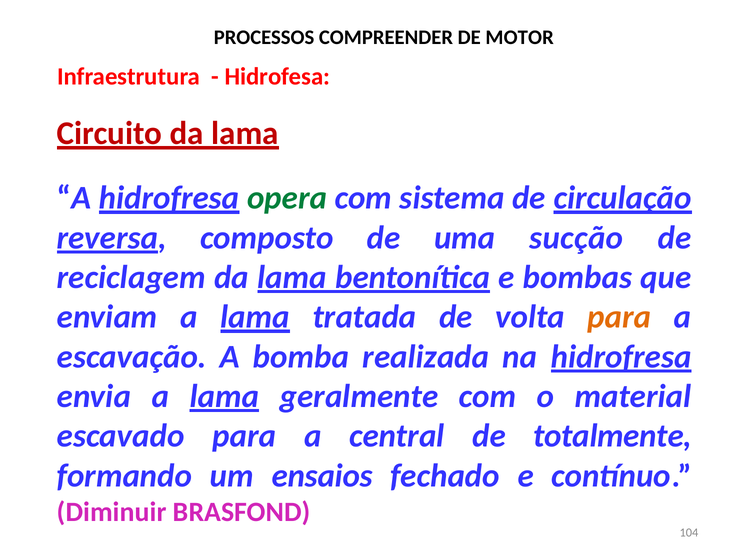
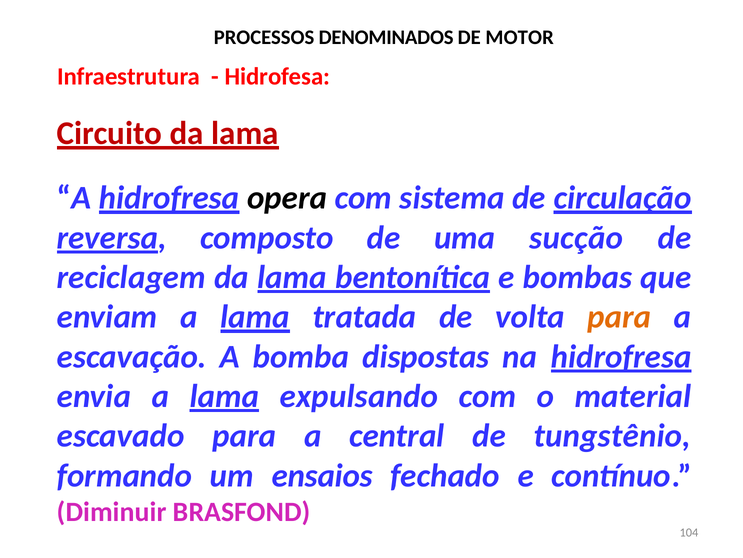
COMPREENDER: COMPREENDER -> DENOMINADOS
opera colour: green -> black
realizada: realizada -> dispostas
geralmente: geralmente -> expulsando
totalmente: totalmente -> tungstênio
